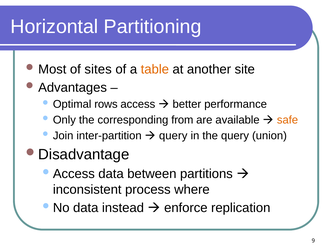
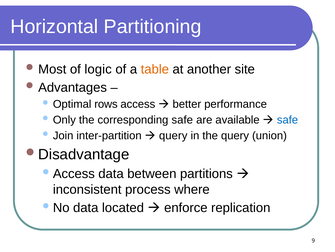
sites: sites -> logic
corresponding from: from -> safe
safe at (287, 120) colour: orange -> blue
instead: instead -> located
